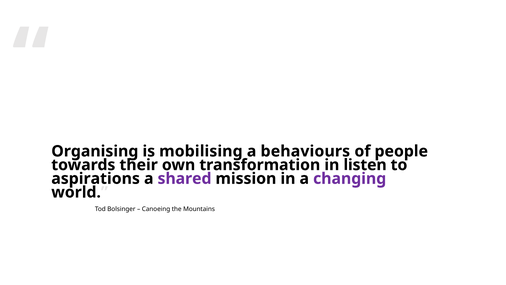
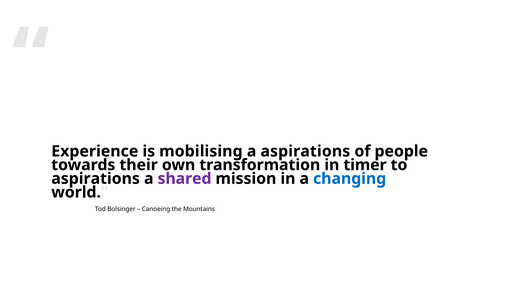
Organising: Organising -> Experience
a behaviours: behaviours -> aspirations
listen: listen -> timer
changing colour: purple -> blue
